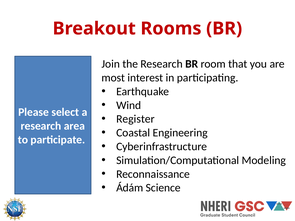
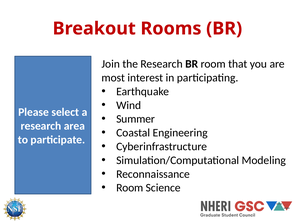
Register: Register -> Summer
Ádám at (130, 188): Ádám -> Room
